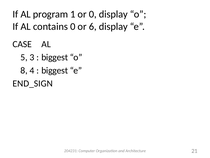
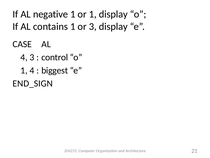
program: program -> negative
or 0: 0 -> 1
contains 0: 0 -> 1
or 6: 6 -> 3
5 at (24, 57): 5 -> 4
biggest at (55, 57): biggest -> control
8 at (24, 70): 8 -> 1
